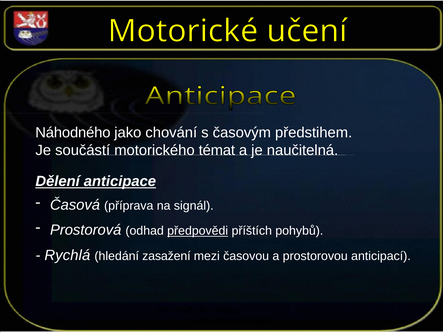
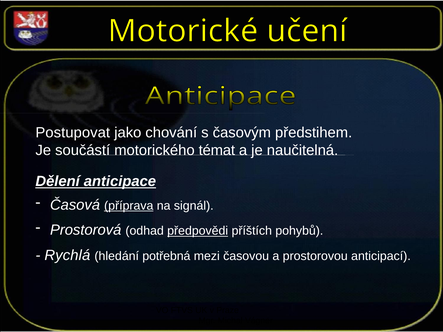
Náhodného: Náhodného -> Postupovat
příprava underline: none -> present
zasažení: zasažení -> potřebná
